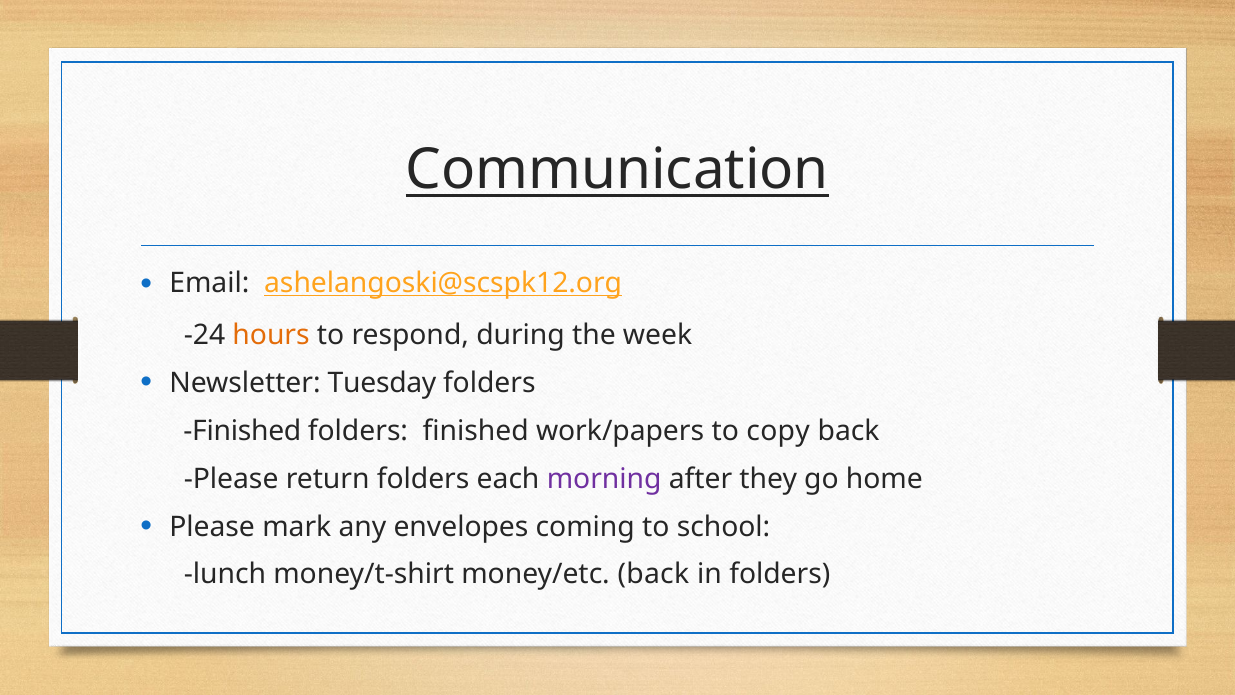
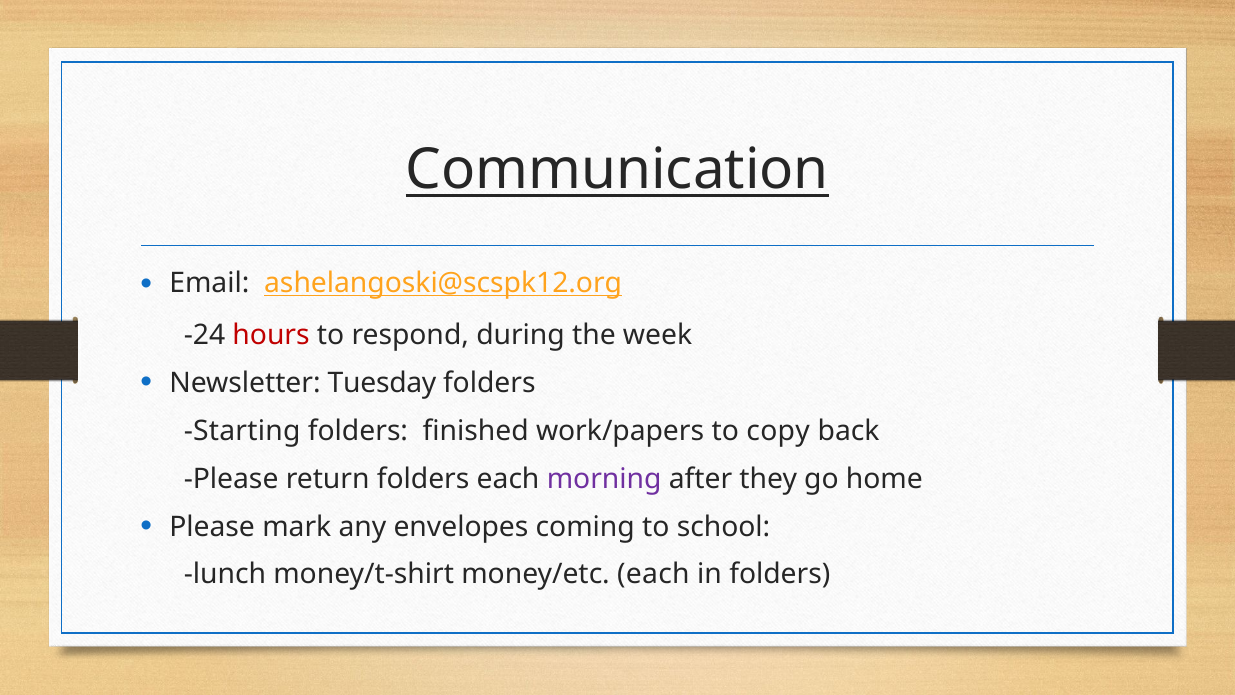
hours colour: orange -> red
Finished at (242, 431): Finished -> Starting
money/etc back: back -> each
